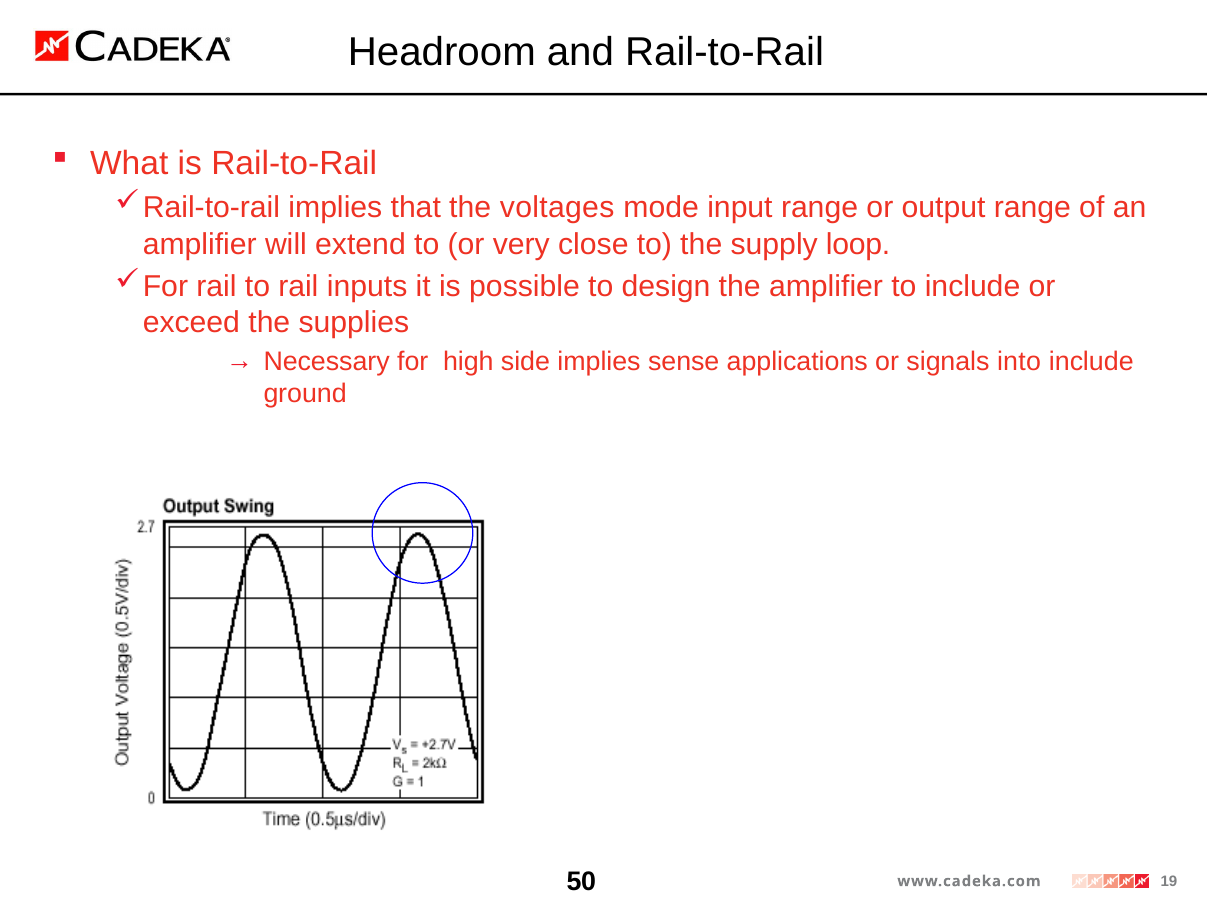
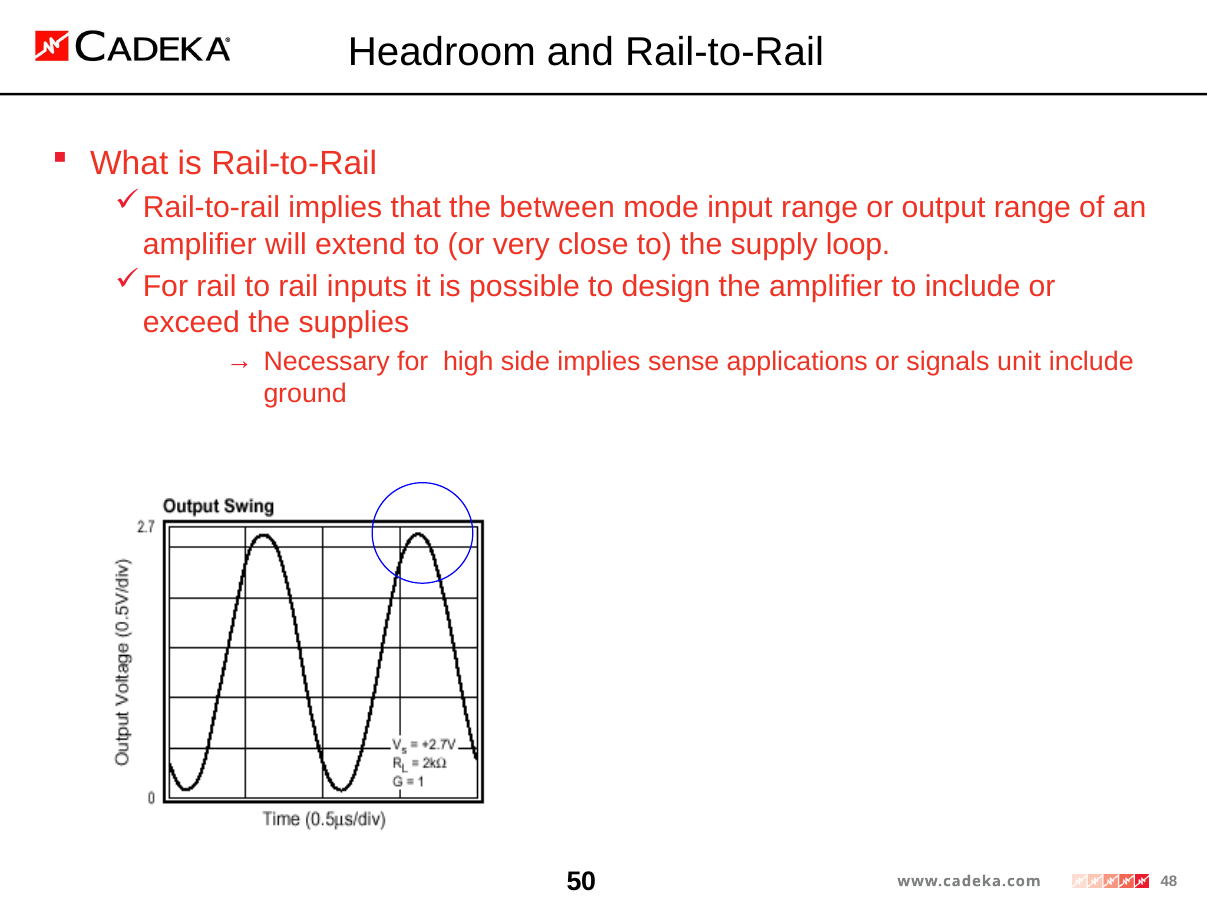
voltages: voltages -> between
into: into -> unit
19: 19 -> 48
